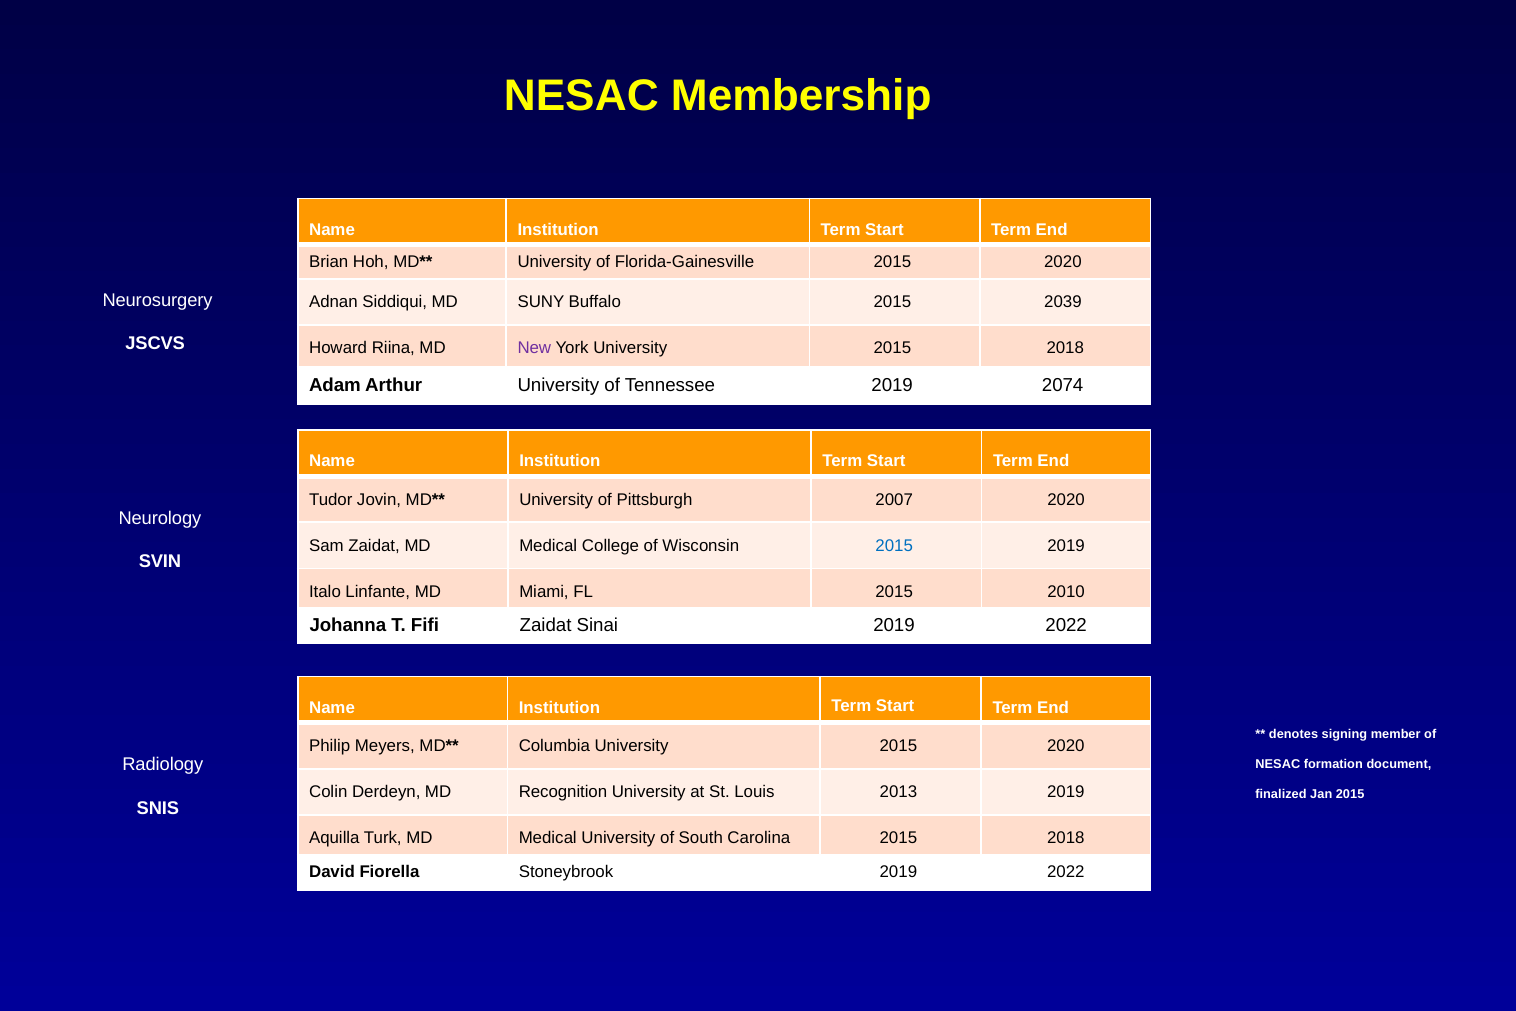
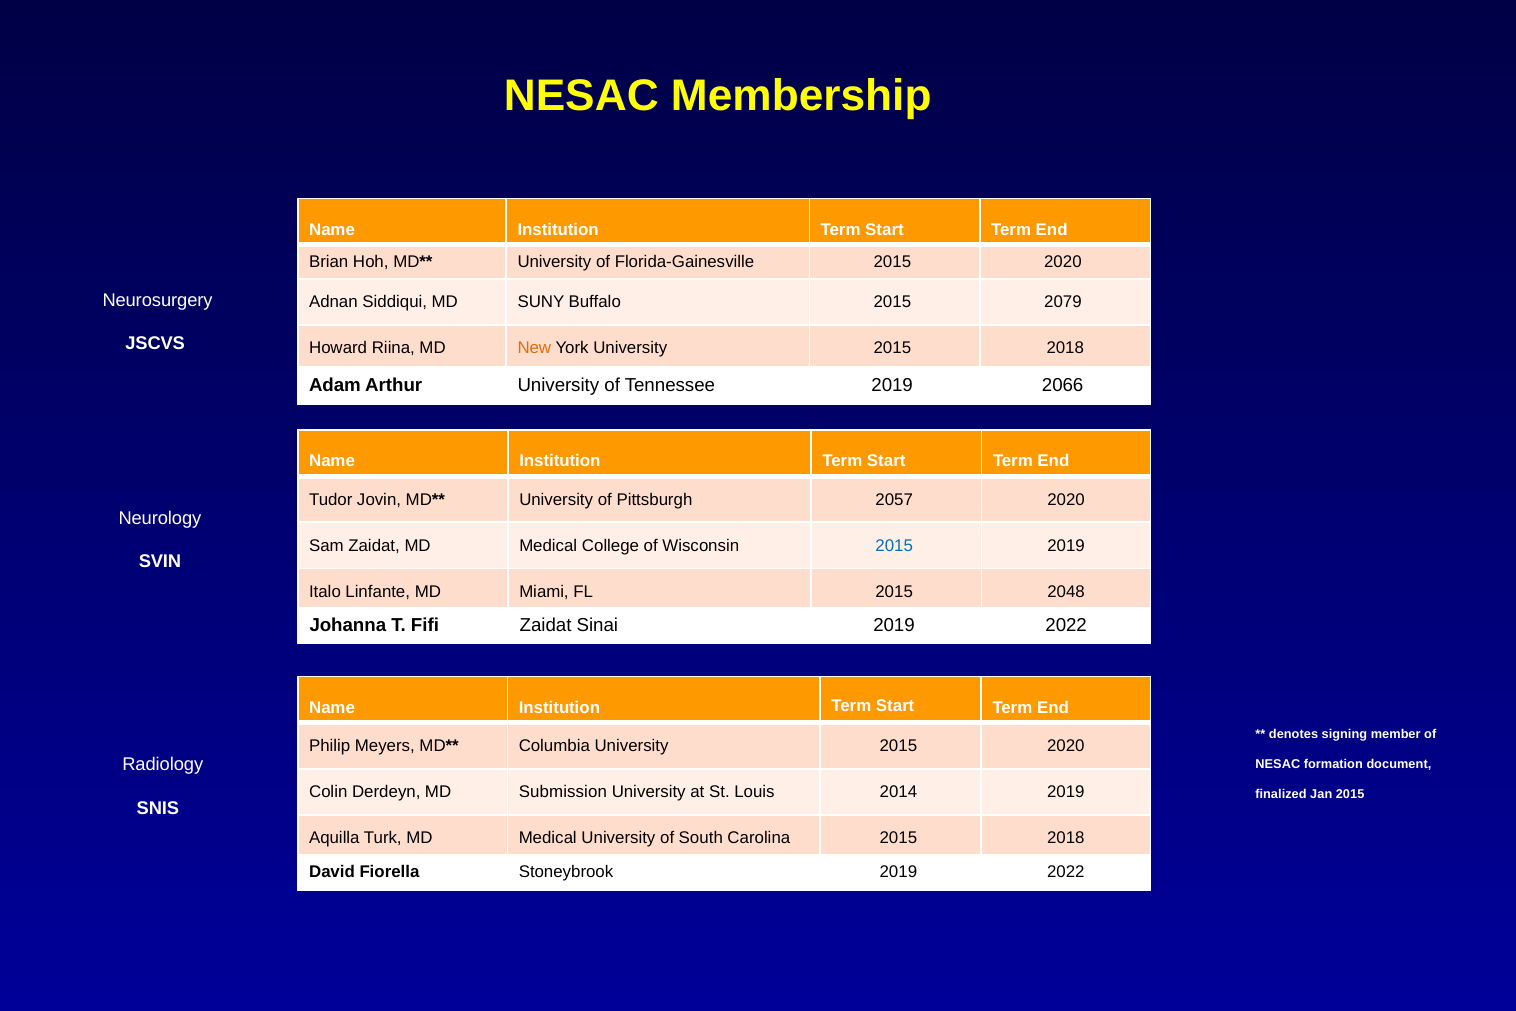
2039: 2039 -> 2079
New colour: purple -> orange
2074: 2074 -> 2066
2007: 2007 -> 2057
2010: 2010 -> 2048
Recognition: Recognition -> Submission
2013: 2013 -> 2014
